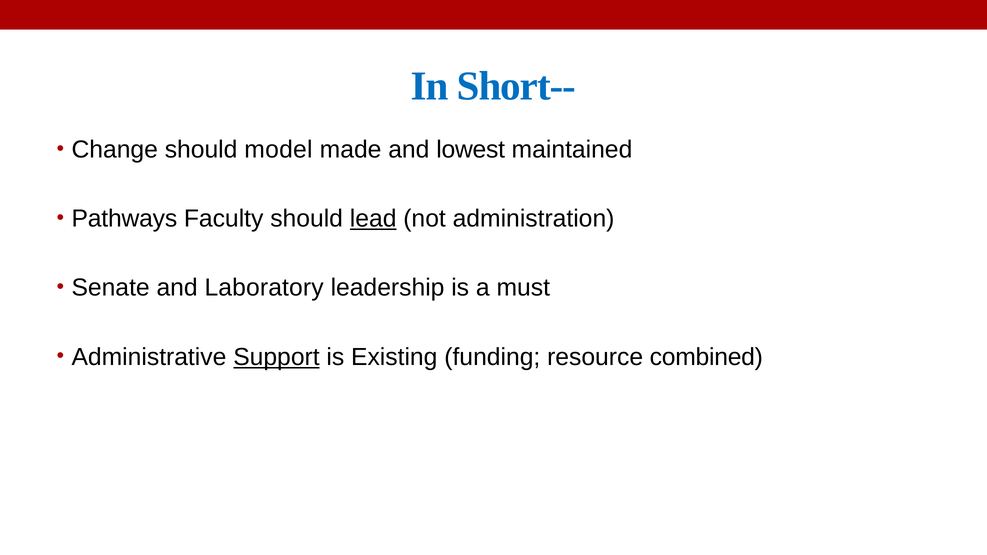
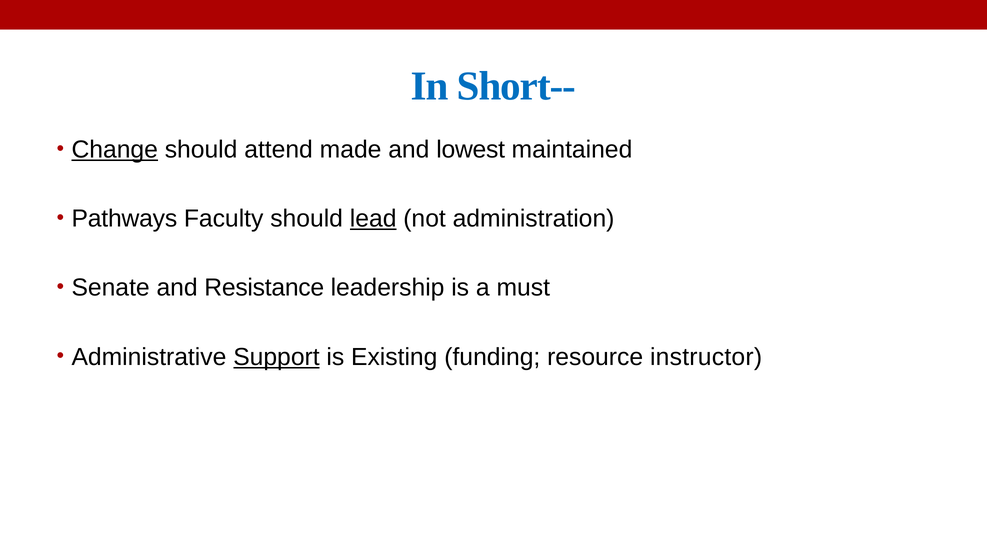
Change underline: none -> present
model: model -> attend
Laboratory: Laboratory -> Resistance
combined: combined -> instructor
